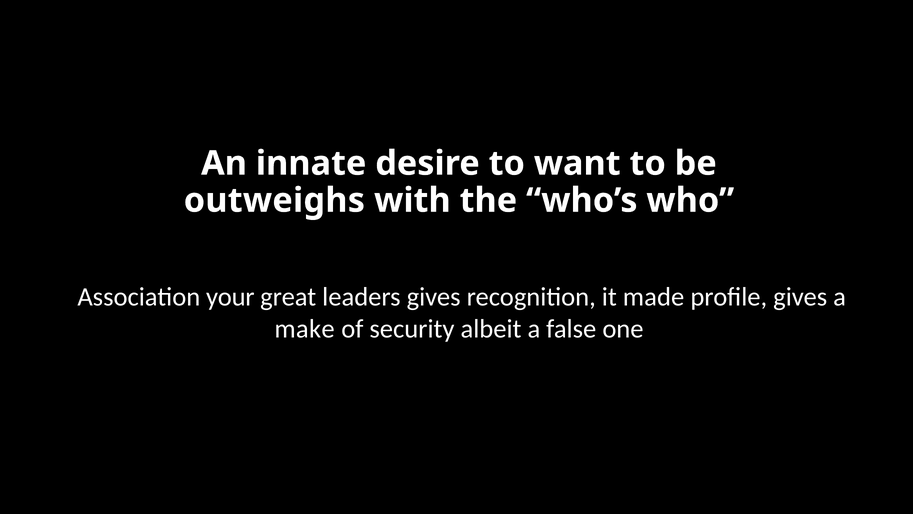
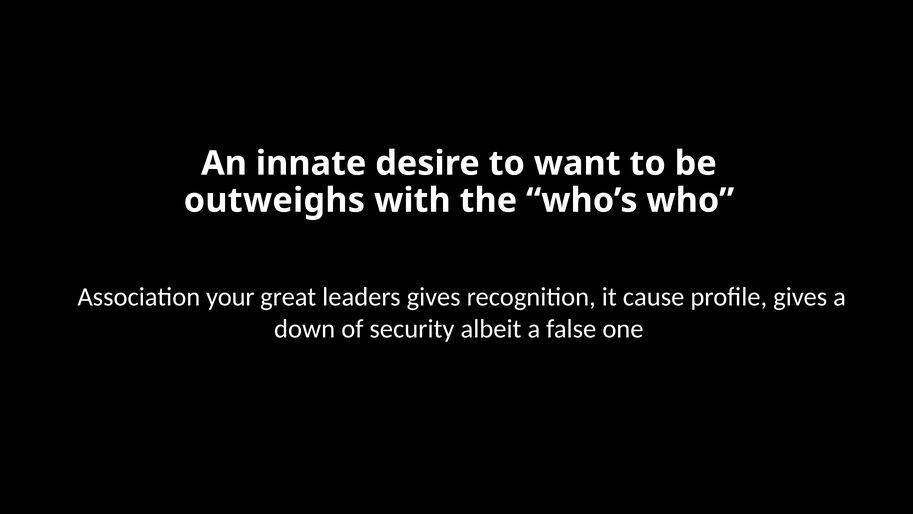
made: made -> cause
make: make -> down
